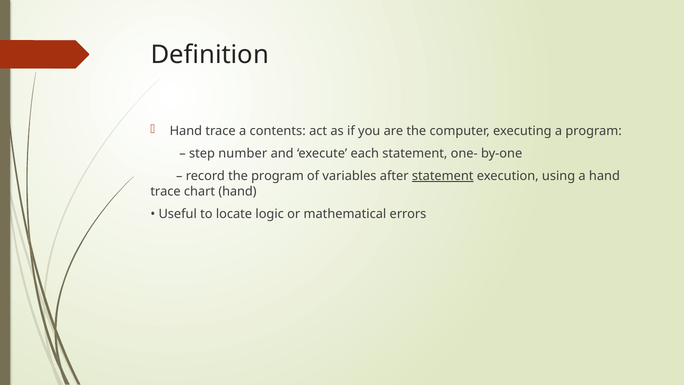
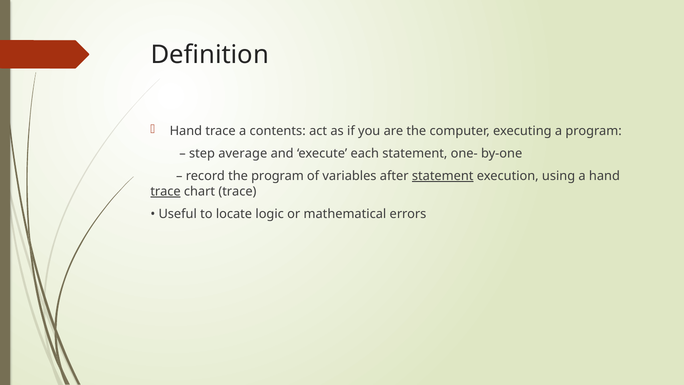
number: number -> average
trace at (166, 191) underline: none -> present
chart hand: hand -> trace
